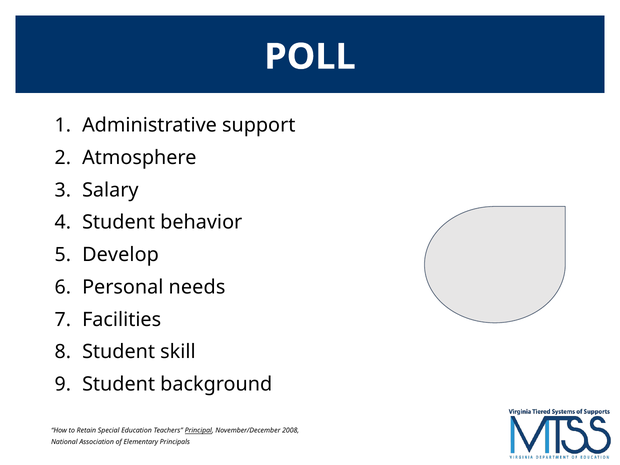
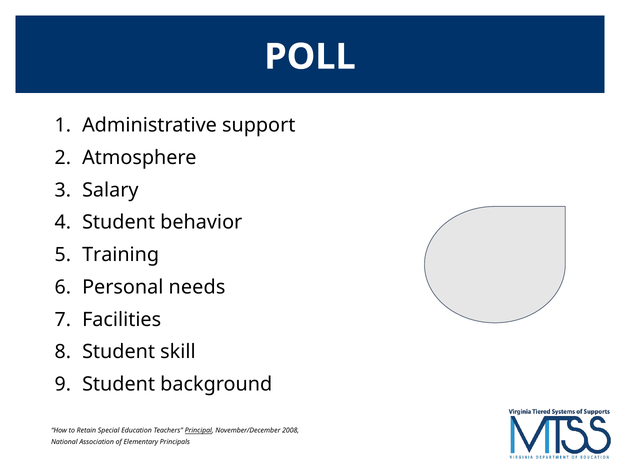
Develop: Develop -> Training
